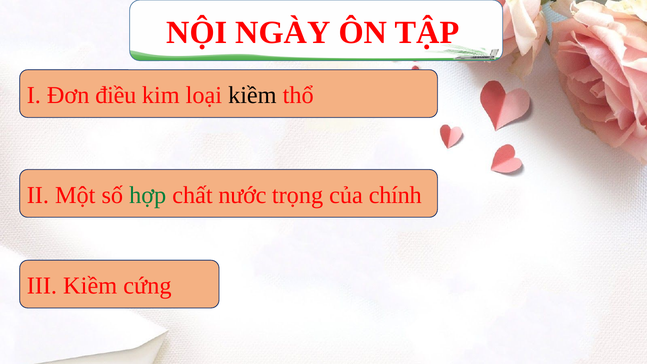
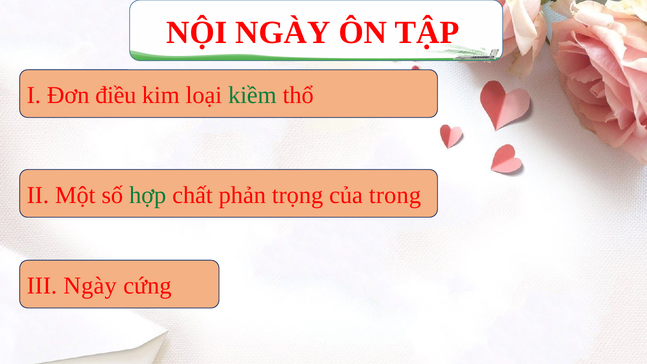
kiềm at (252, 95) colour: black -> green
nước: nước -> phản
chính: chính -> trong
III Kiềm: Kiềm -> Ngày
